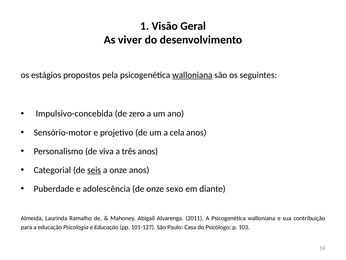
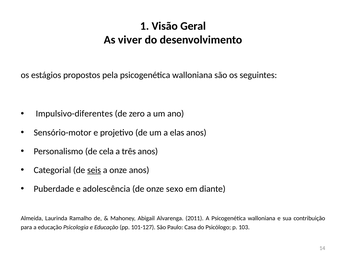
walloniana at (192, 75) underline: present -> none
Impulsivo-concebida: Impulsivo-concebida -> Impulsivo-diferentes
cela: cela -> elas
viva: viva -> cela
